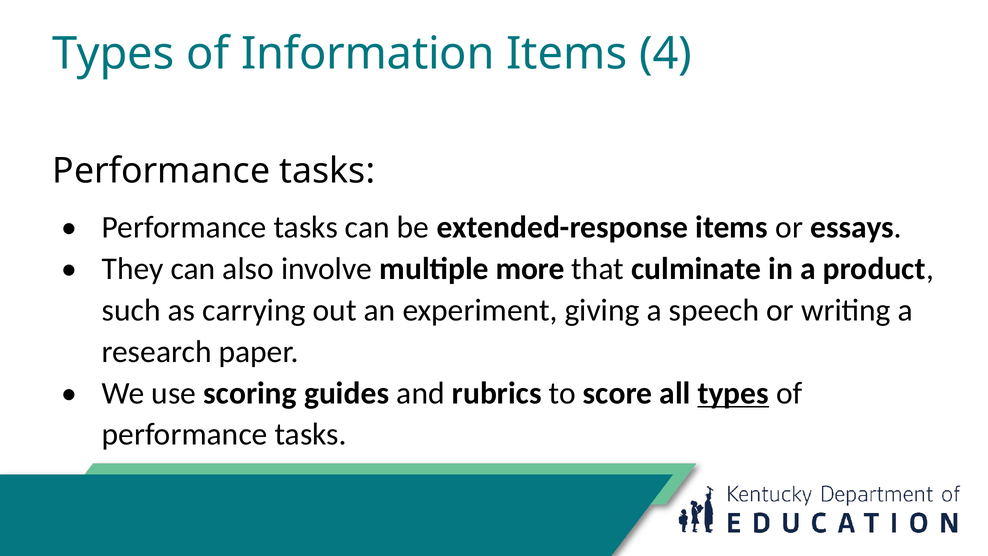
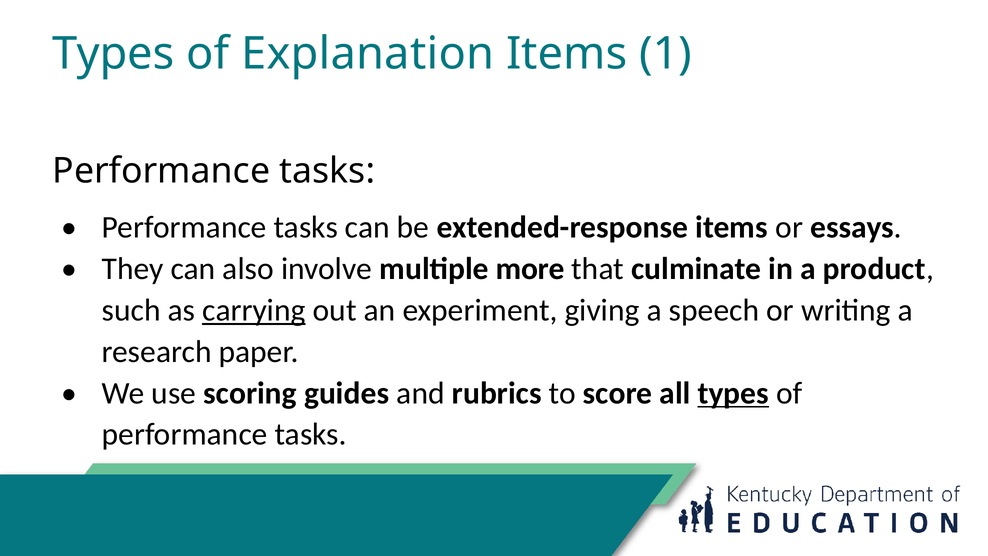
Information: Information -> Explanation
4: 4 -> 1
carrying underline: none -> present
